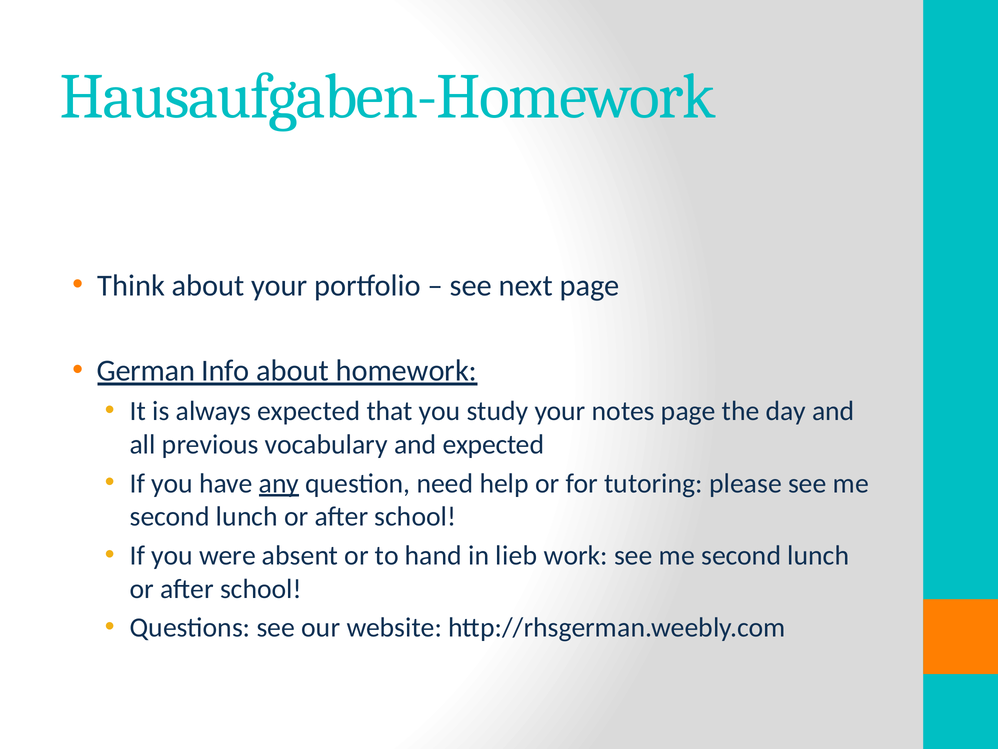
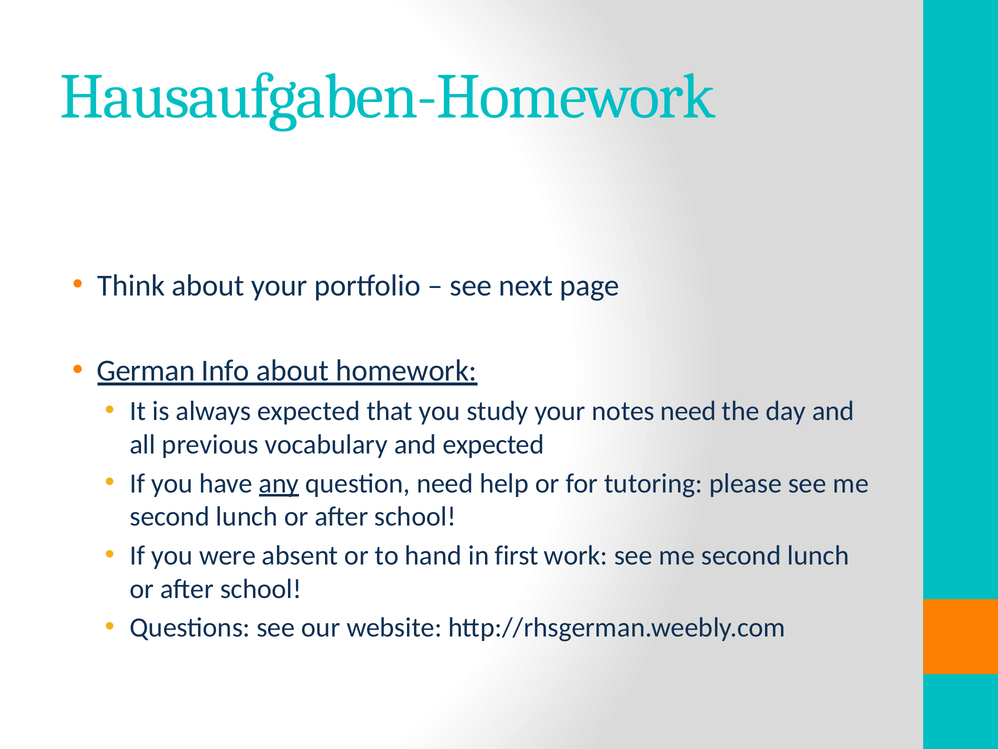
notes page: page -> need
lieb: lieb -> first
